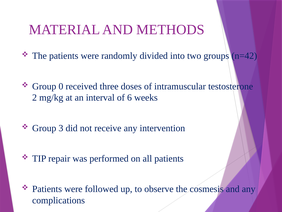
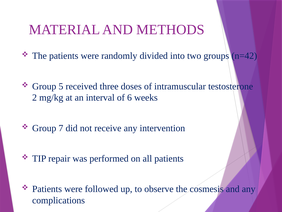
0: 0 -> 5
3: 3 -> 7
